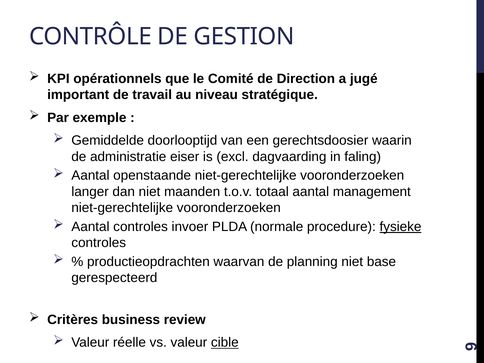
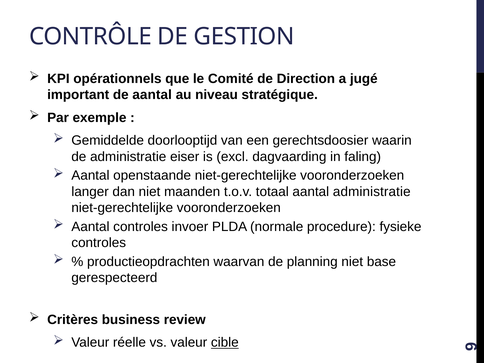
de travail: travail -> aantal
aantal management: management -> administratie
fysieke underline: present -> none
